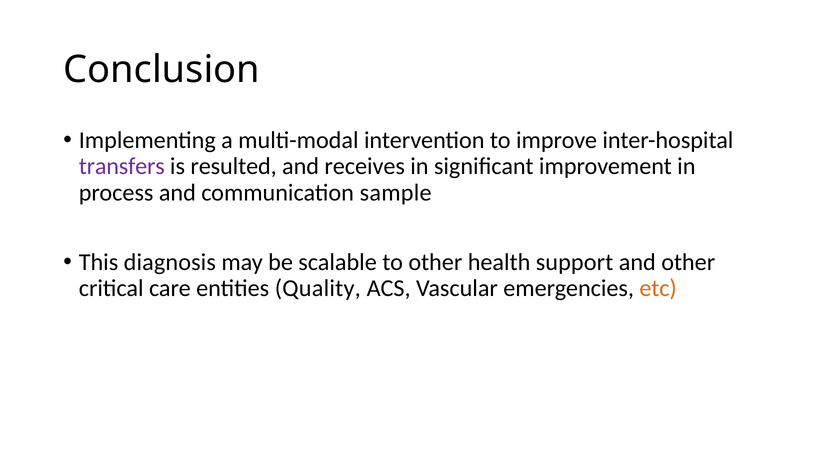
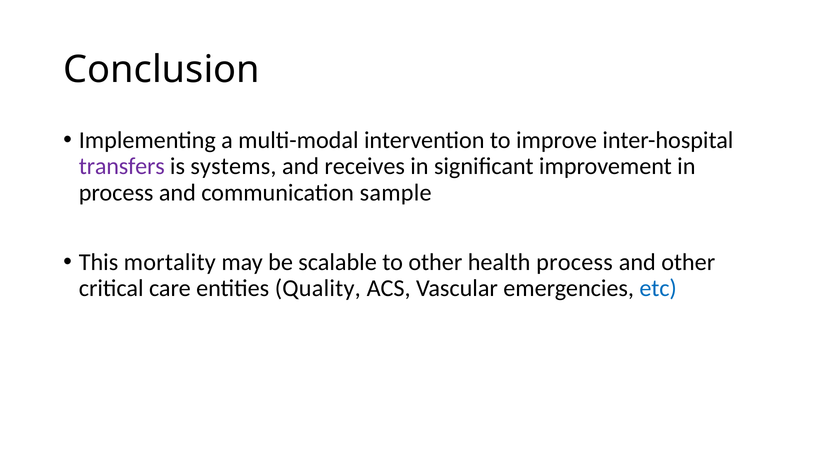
resulted: resulted -> systems
diagnosis: diagnosis -> mortality
health support: support -> process
etc colour: orange -> blue
